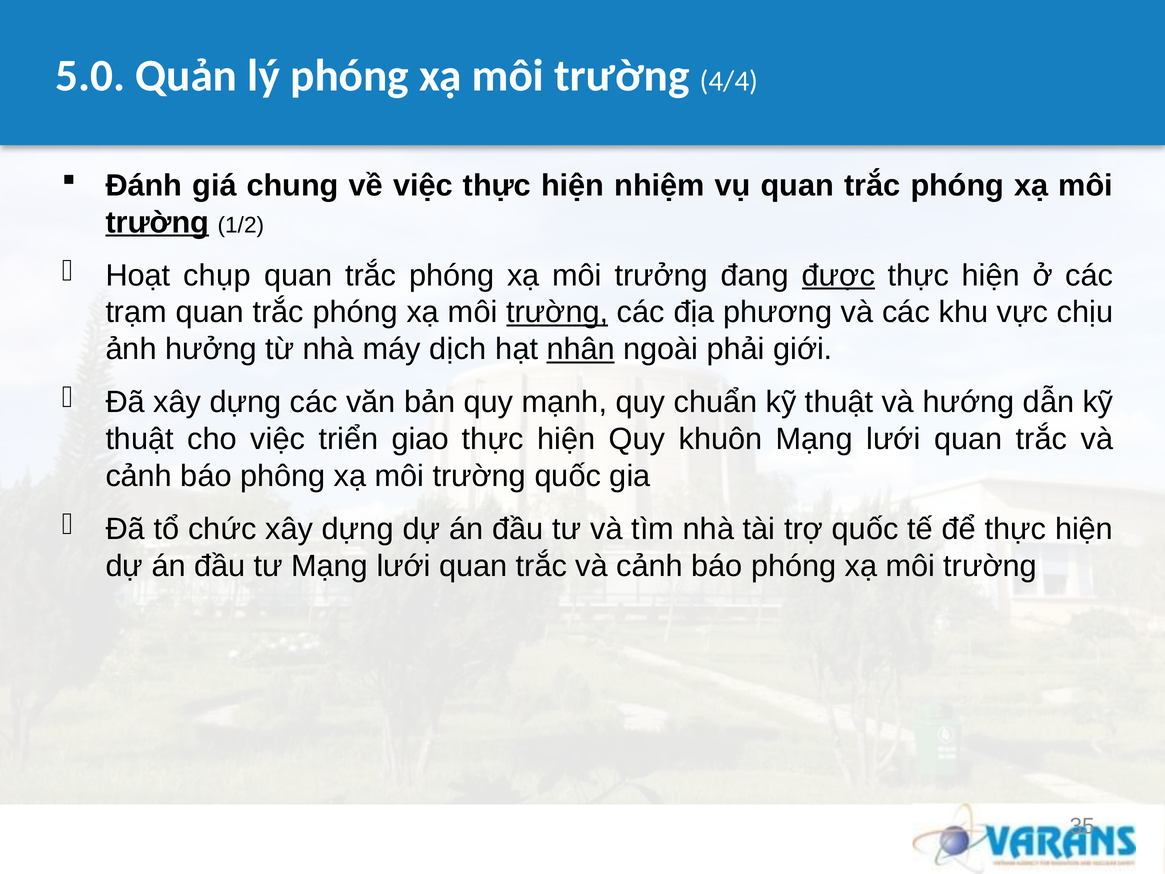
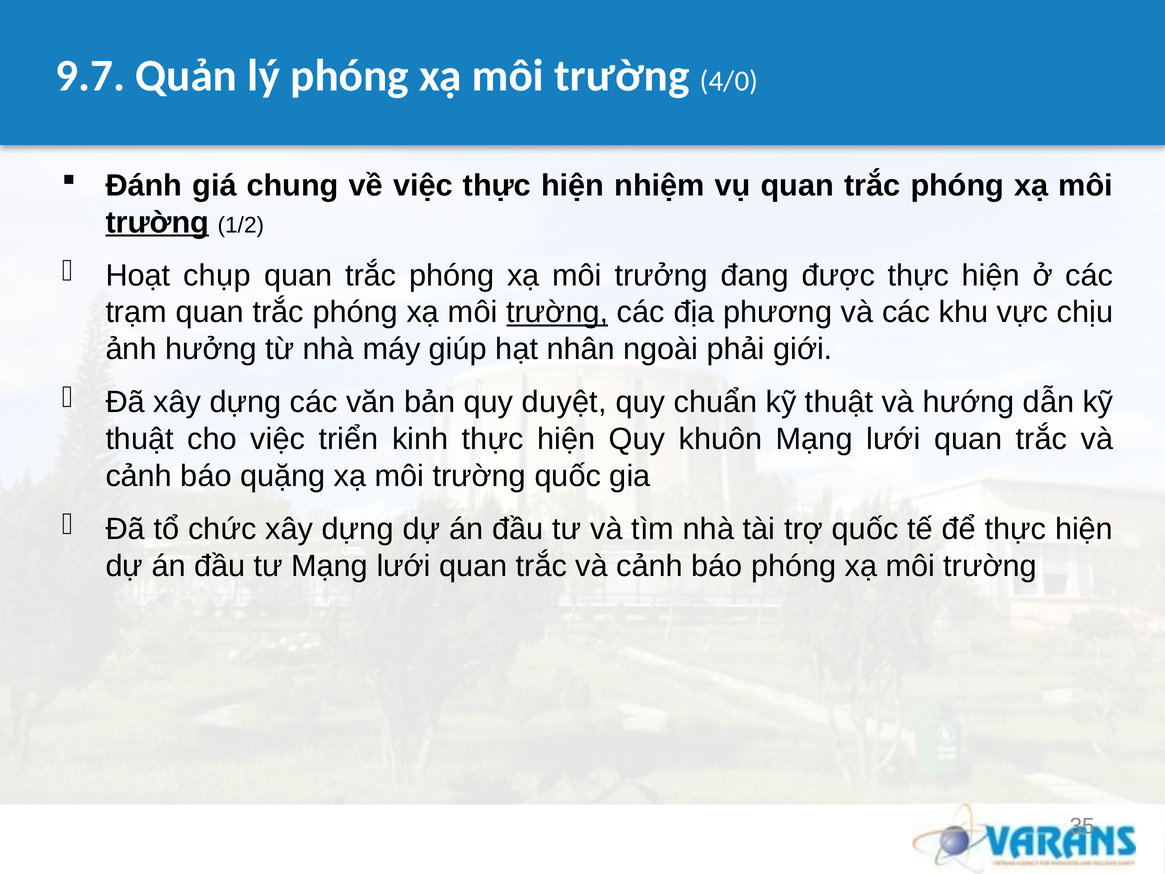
5.0: 5.0 -> 9.7
4/4: 4/4 -> 4/0
được underline: present -> none
dịch: dịch -> giúp
nhân underline: present -> none
mạnh: mạnh -> duyệt
giao: giao -> kinh
phông: phông -> quặng
